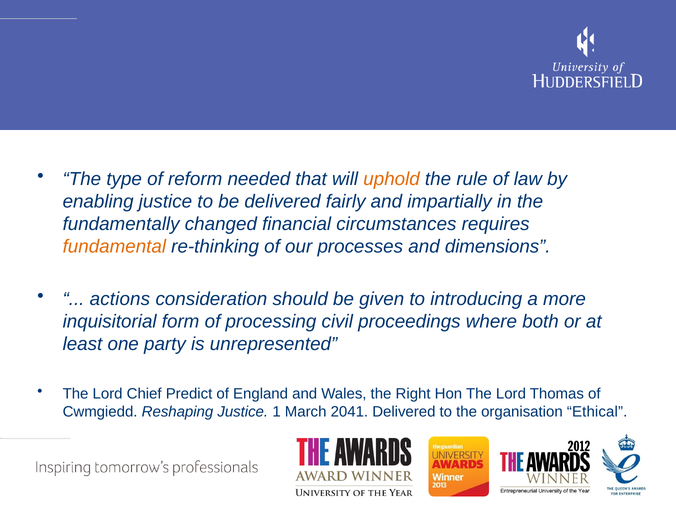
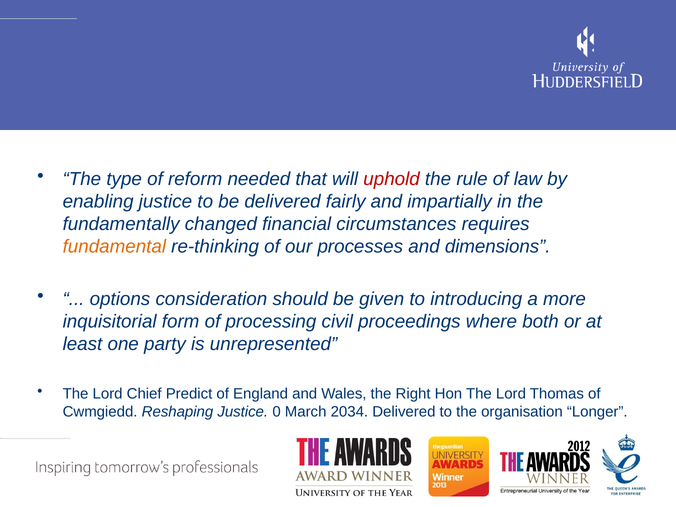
uphold colour: orange -> red
actions: actions -> options
1: 1 -> 0
2041: 2041 -> 2034
Ethical: Ethical -> Longer
